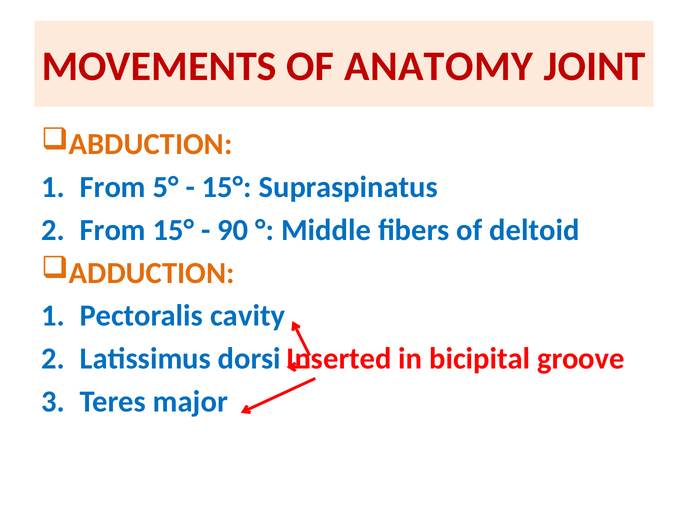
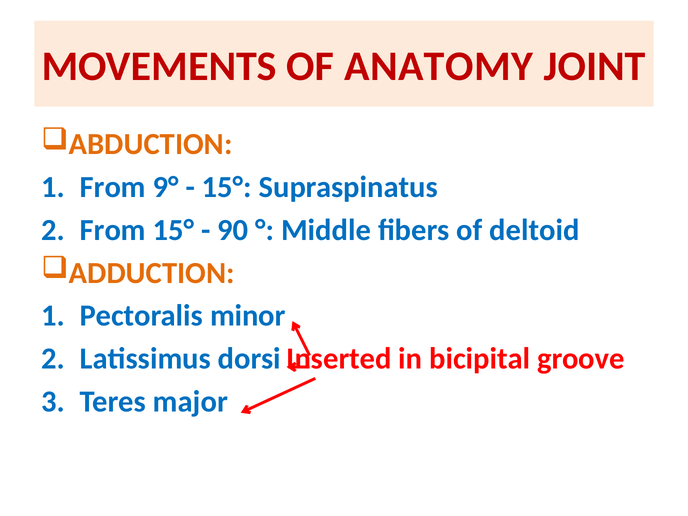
5°: 5° -> 9°
cavity: cavity -> minor
